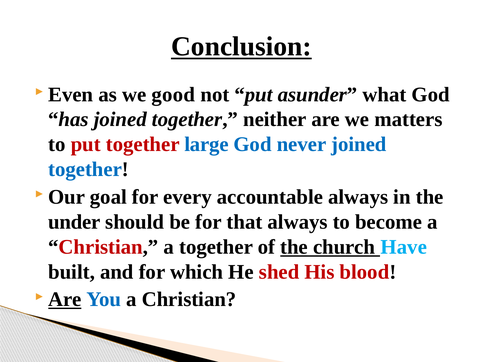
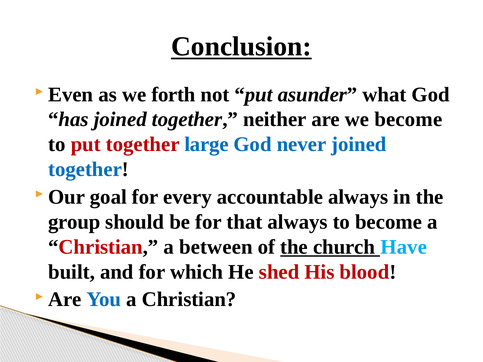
good: good -> forth
we matters: matters -> become
under: under -> group
a together: together -> between
Are at (65, 300) underline: present -> none
